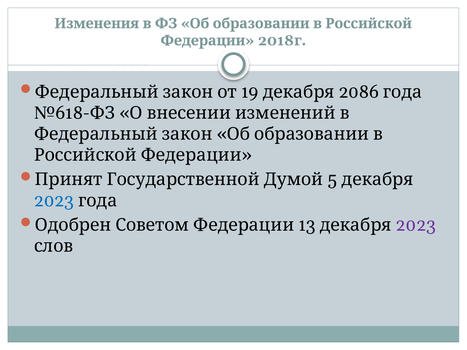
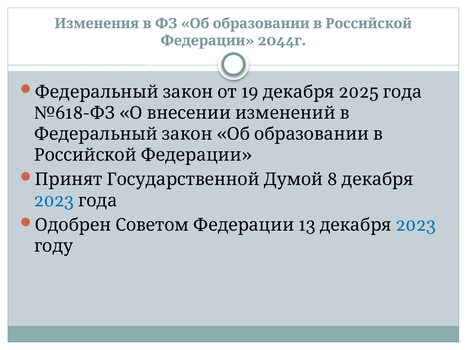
2018: 2018 -> 2044
2086: 2086 -> 2025
5: 5 -> 8
2023 at (416, 225) colour: purple -> blue
слов: слов -> году
